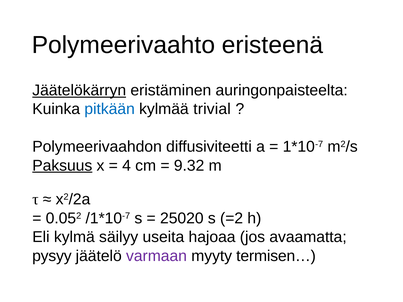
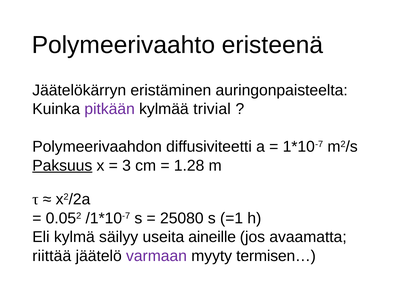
Jäätelökärryn underline: present -> none
pitkään colour: blue -> purple
4: 4 -> 3
9.32: 9.32 -> 1.28
25020: 25020 -> 25080
=2: =2 -> =1
hajoaa: hajoaa -> aineille
pysyy: pysyy -> riittää
